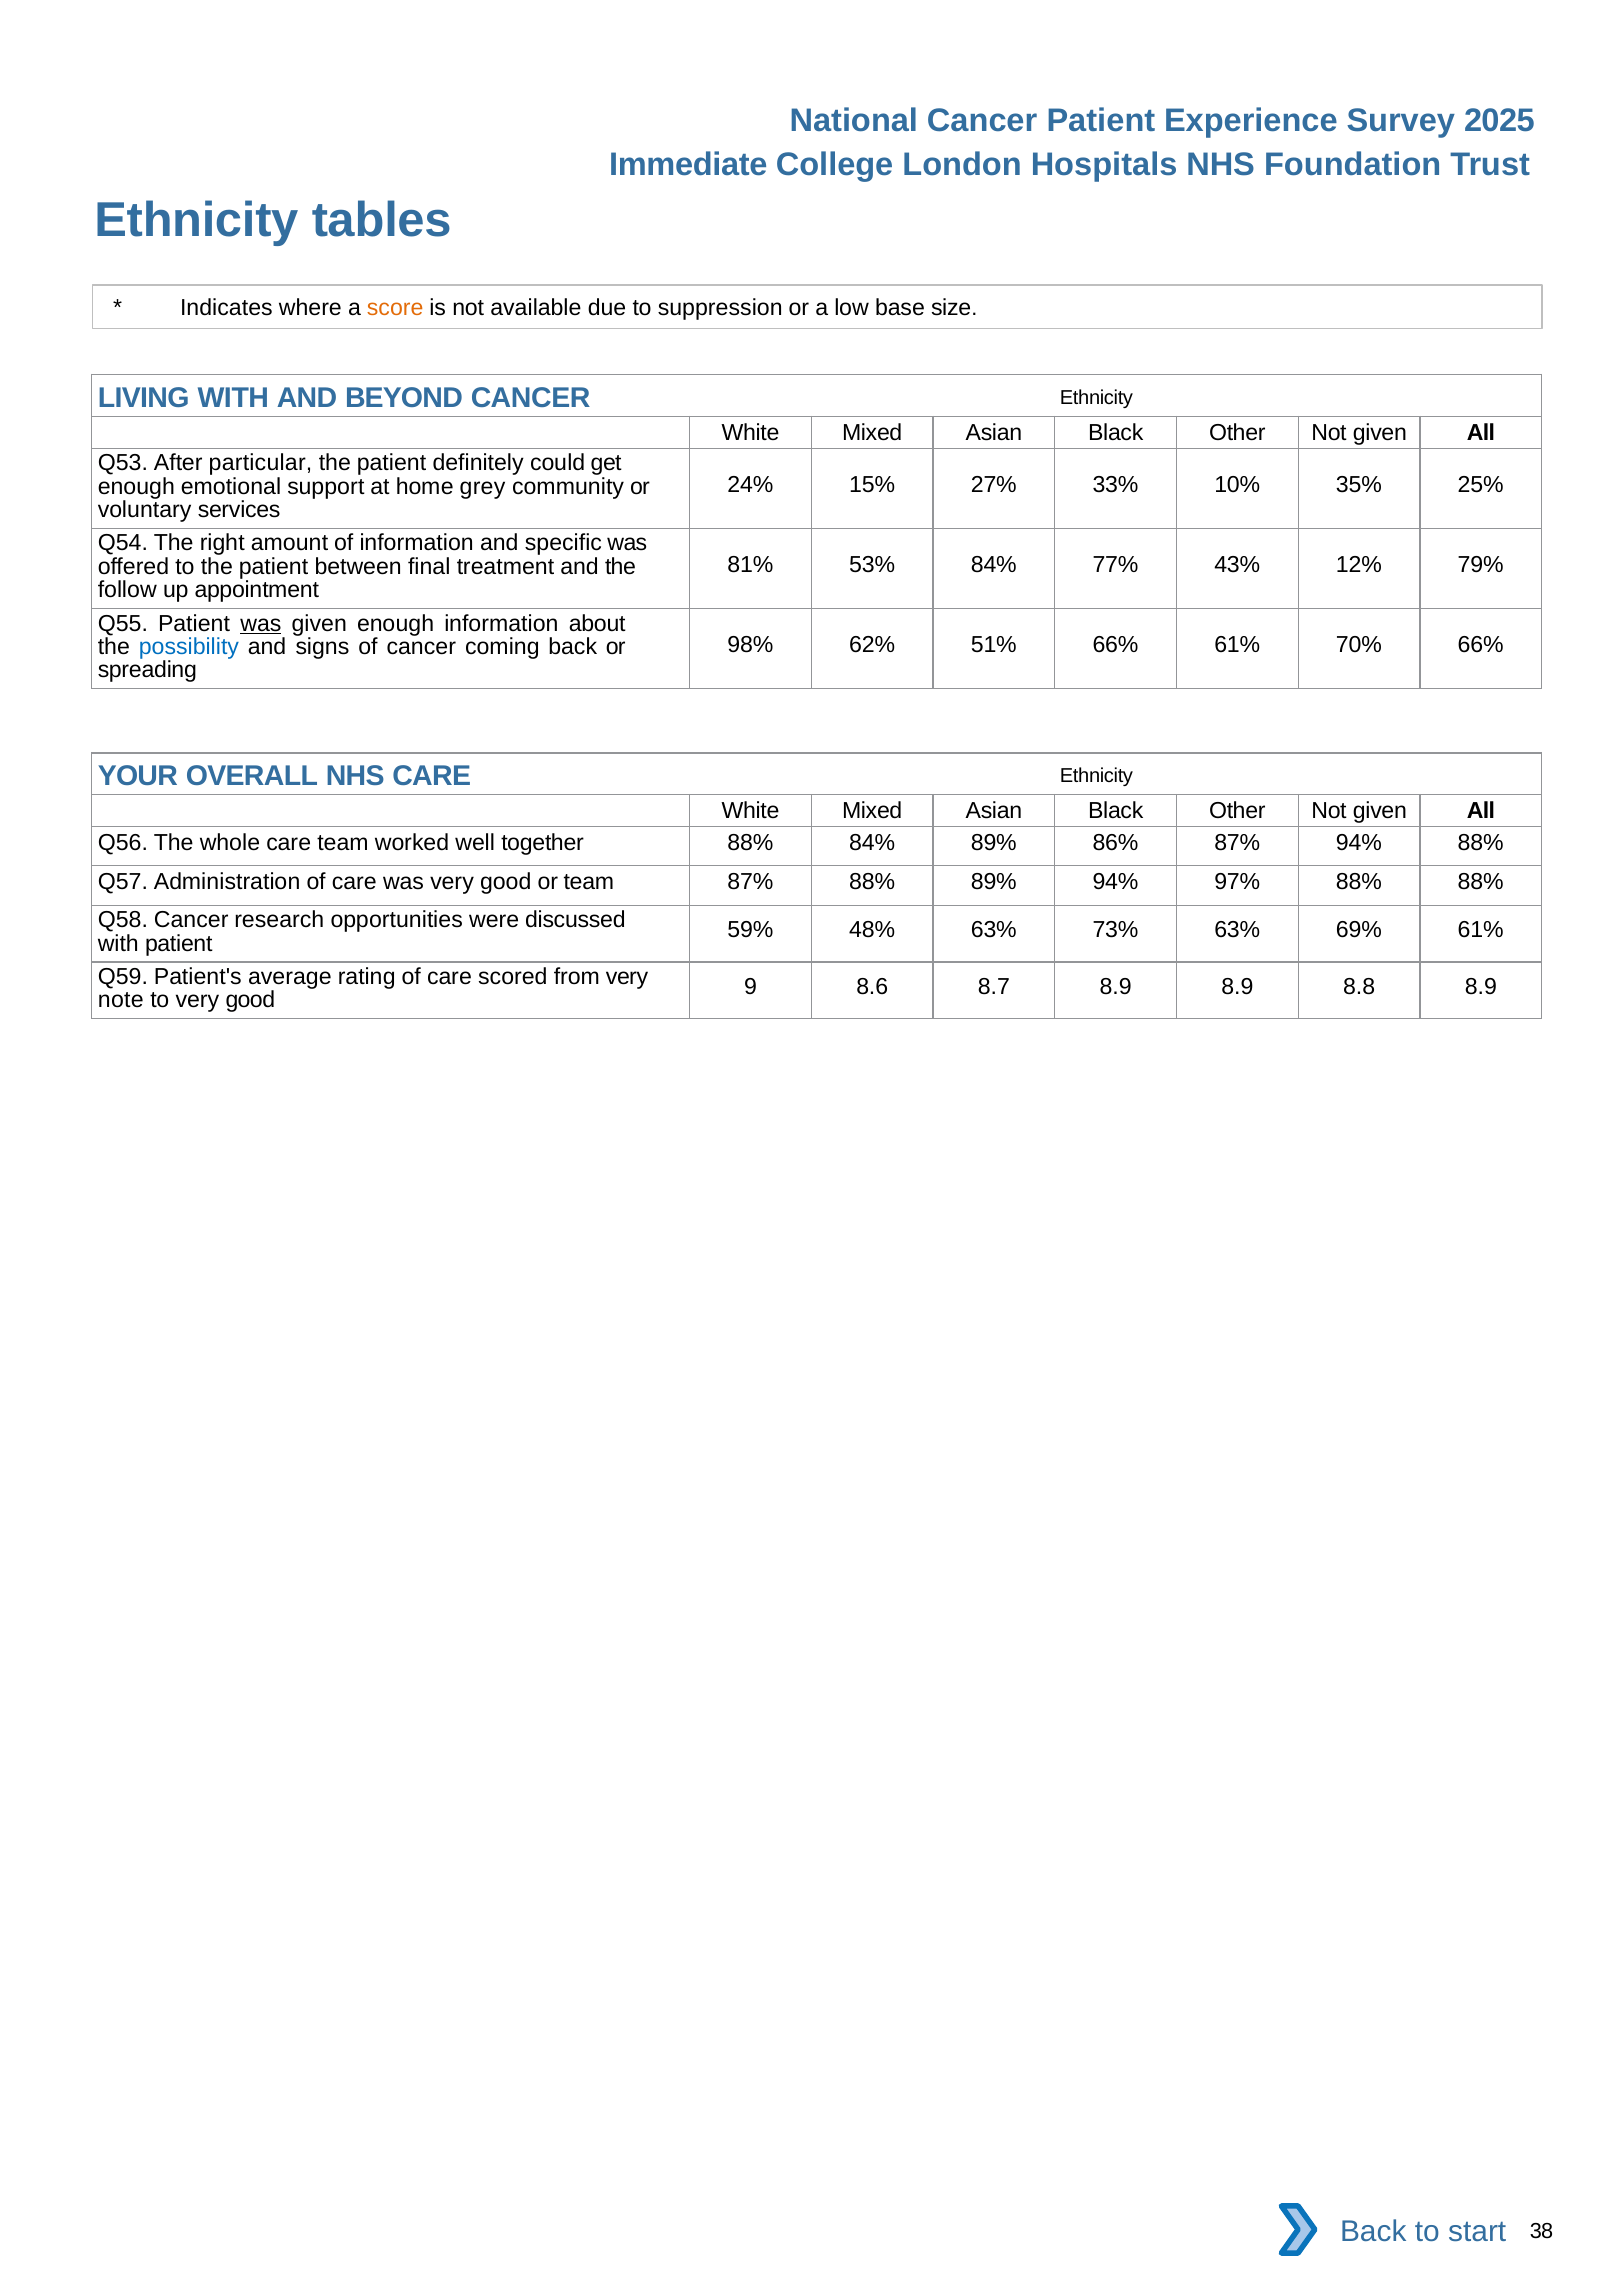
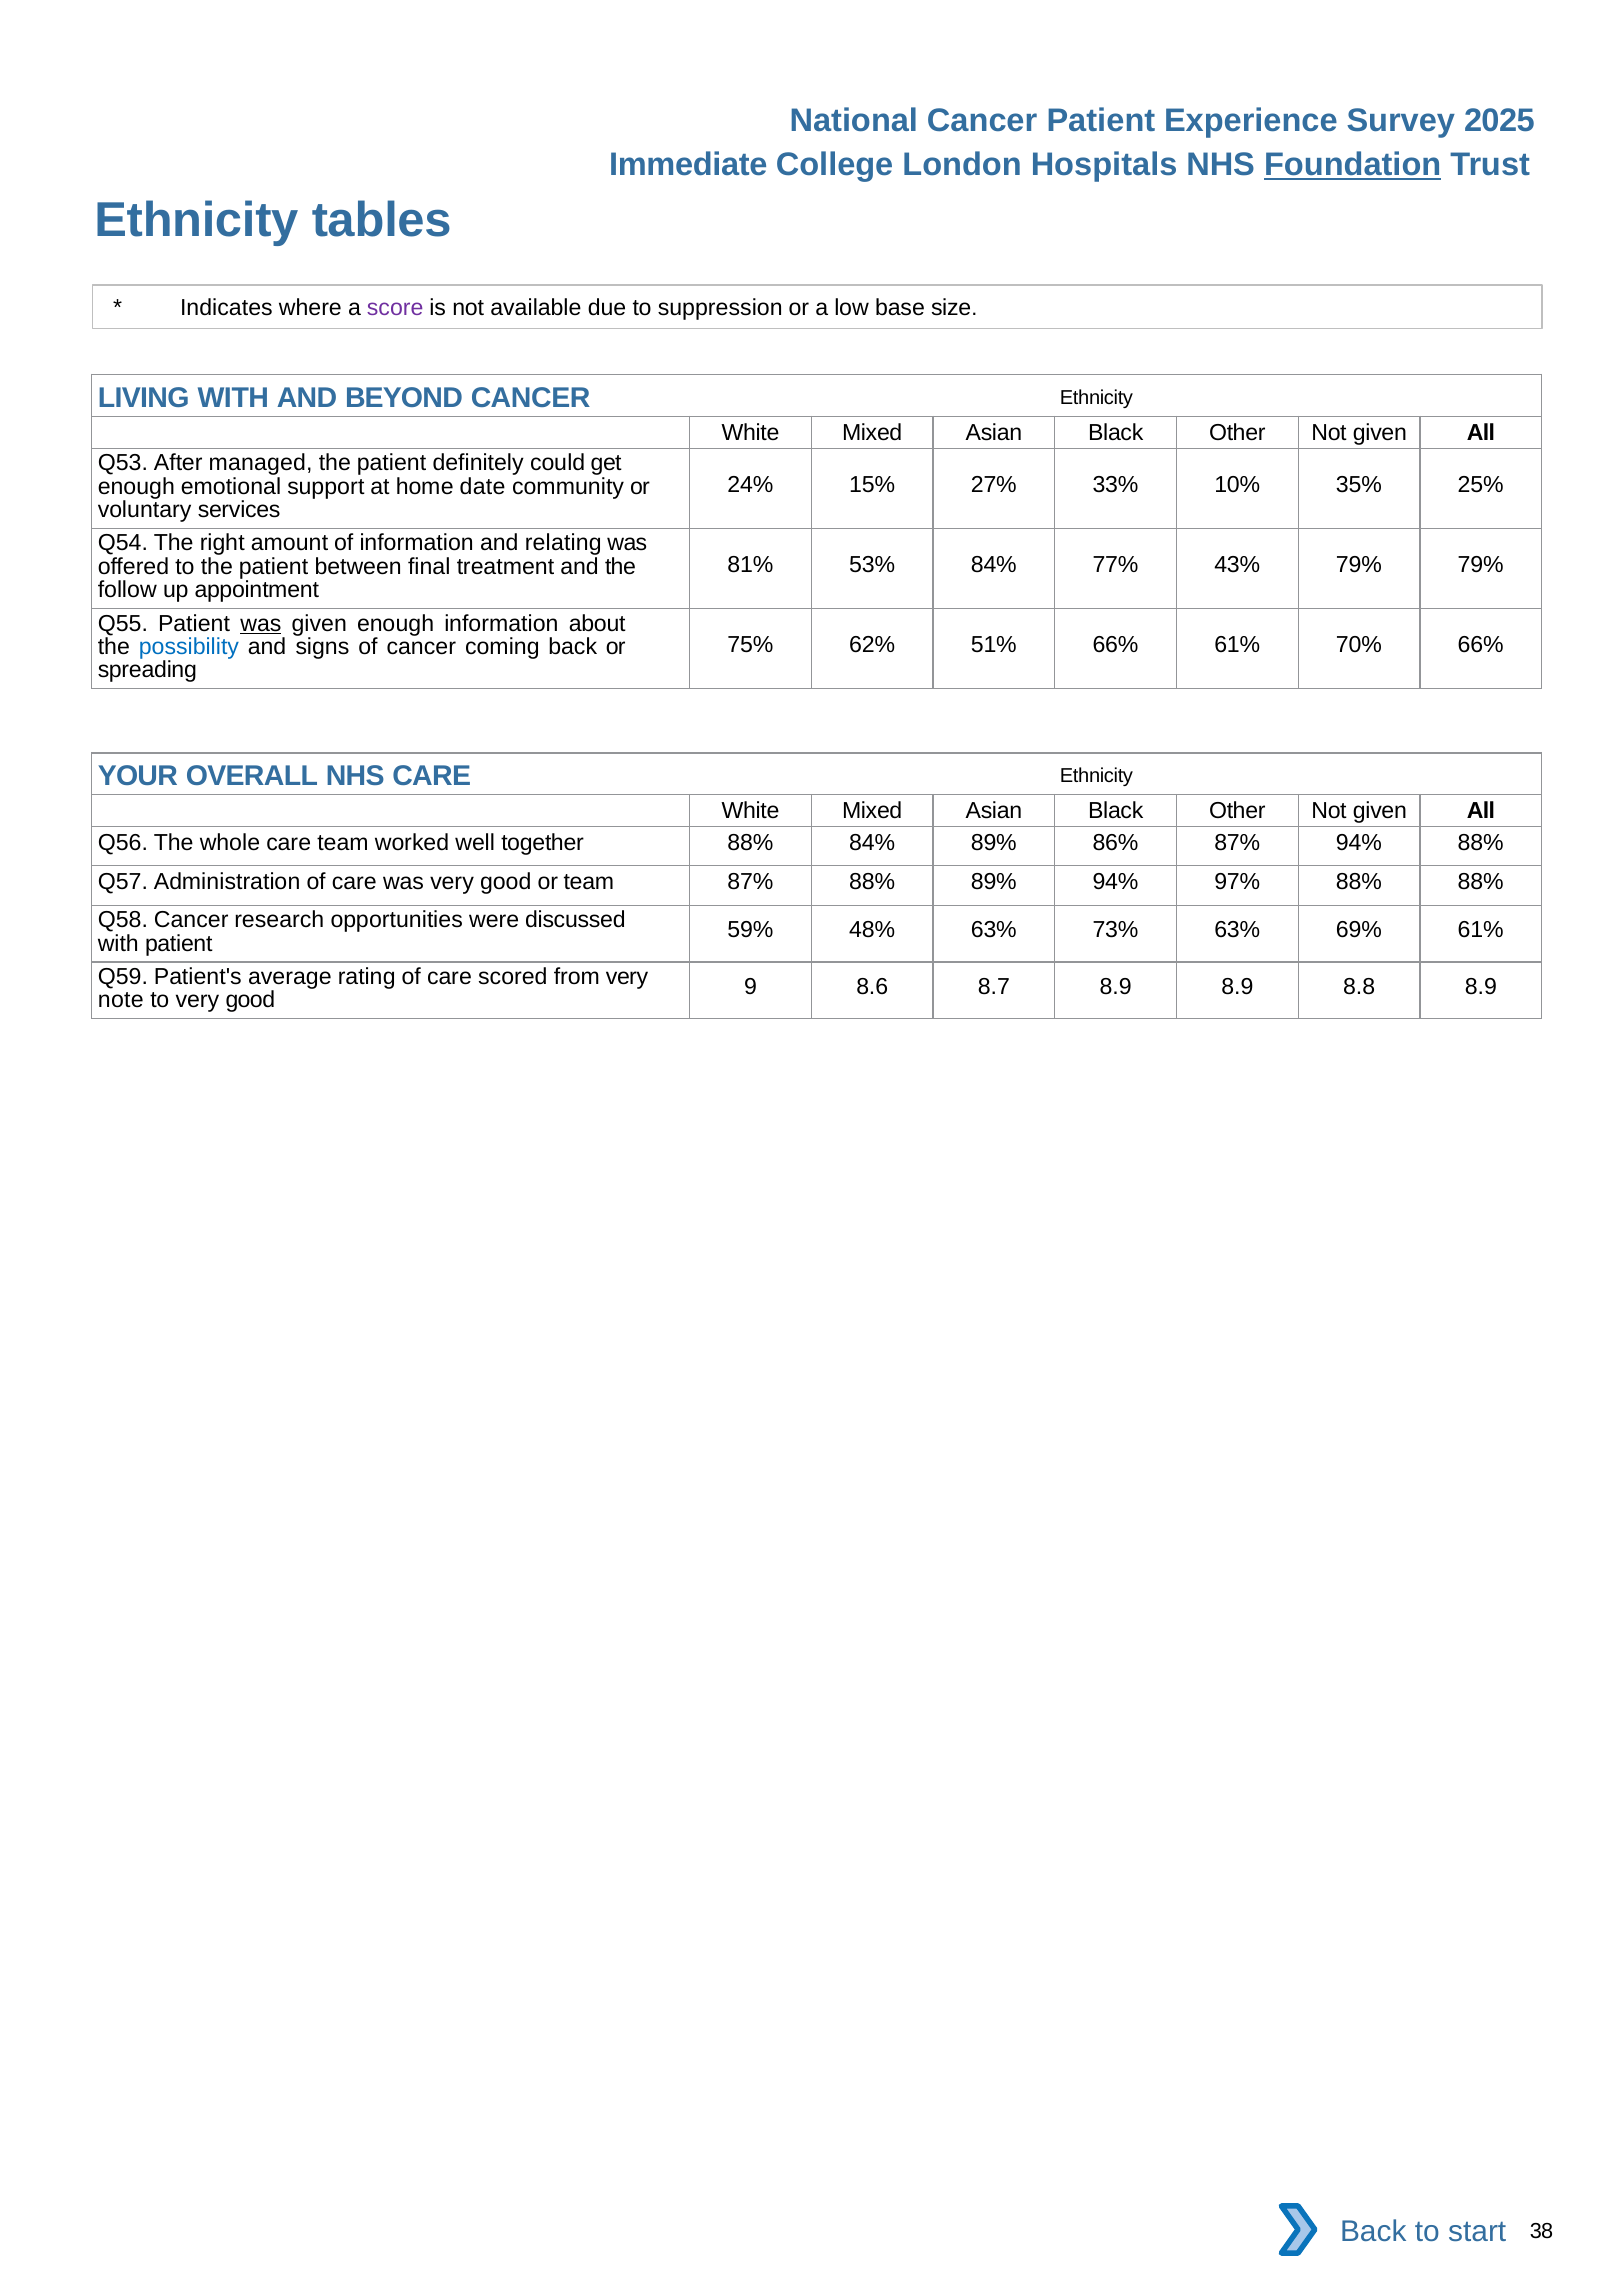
Foundation underline: none -> present
score colour: orange -> purple
particular: particular -> managed
grey: grey -> date
specific: specific -> relating
43% 12%: 12% -> 79%
98%: 98% -> 75%
